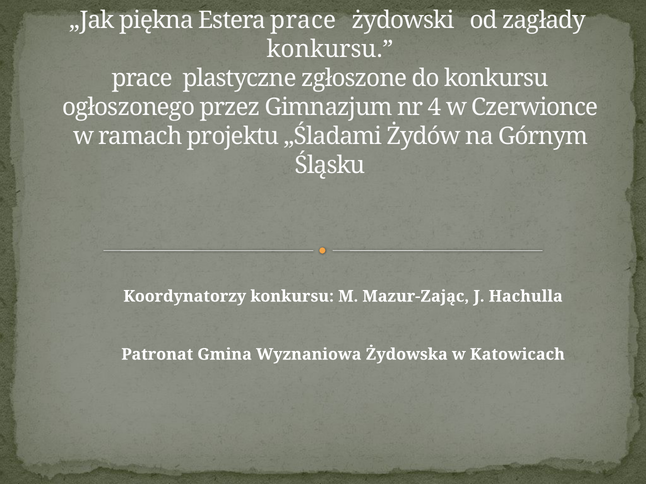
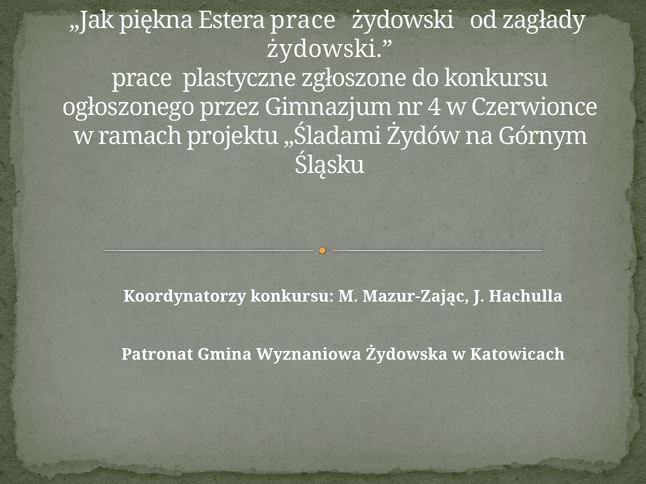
konkursu at (330, 49): konkursu -> żydowski
